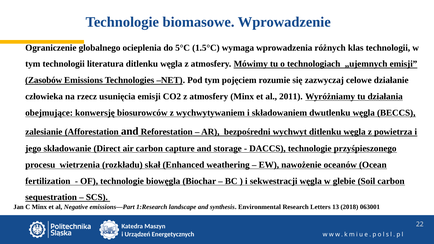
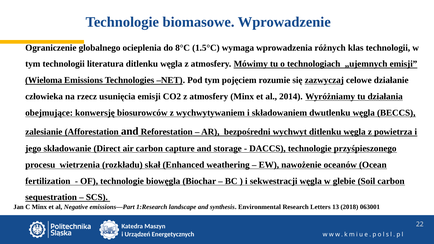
5°C: 5°C -> 8°C
Zasobów: Zasobów -> Wieloma
zazwyczaj underline: none -> present
2011: 2011 -> 2014
